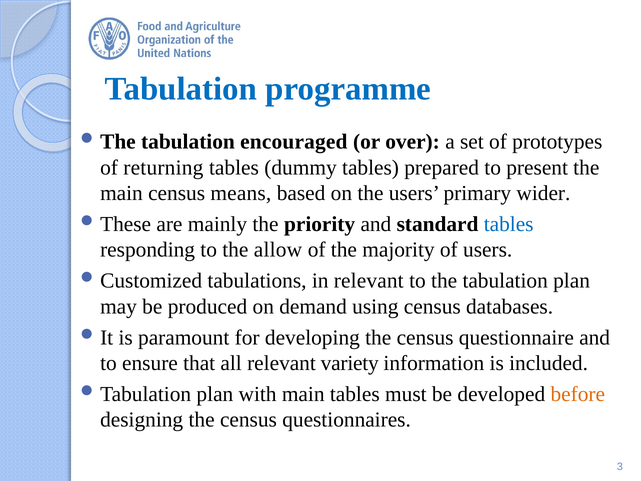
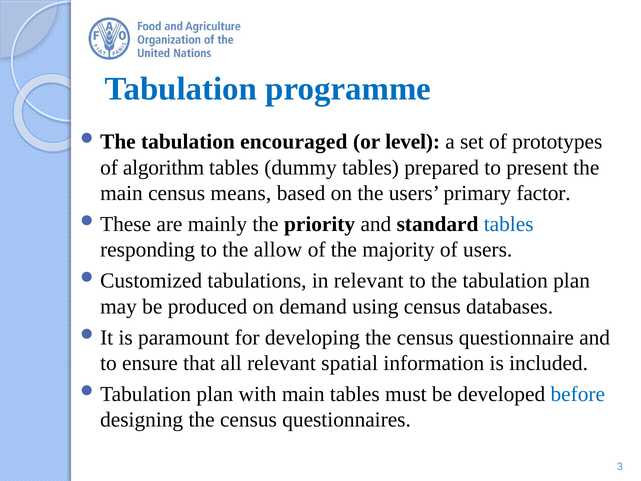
over: over -> level
returning: returning -> algorithm
wider: wider -> factor
variety: variety -> spatial
before colour: orange -> blue
